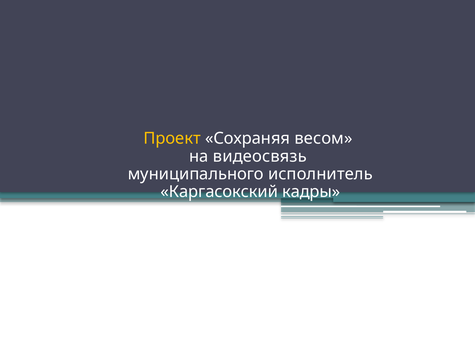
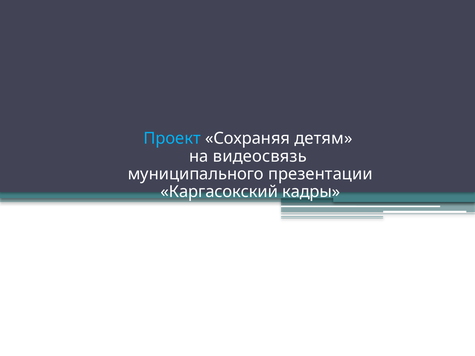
Проект colour: yellow -> light blue
весом: весом -> детям
исполнитель: исполнитель -> презентации
